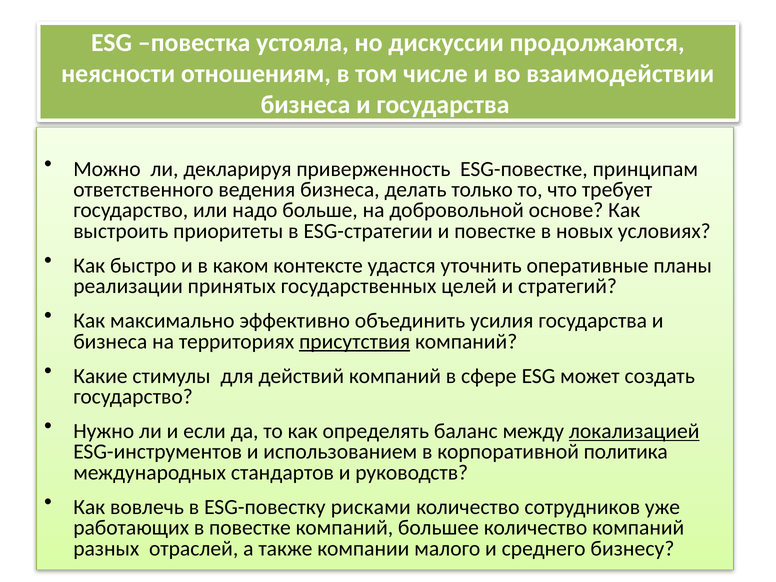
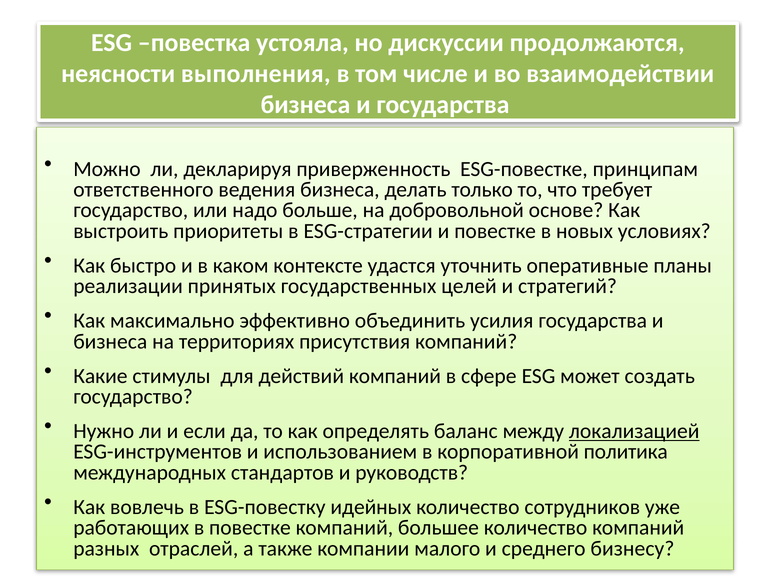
отношениям: отношениям -> выполнения
присутствия underline: present -> none
рисками: рисками -> идейных
